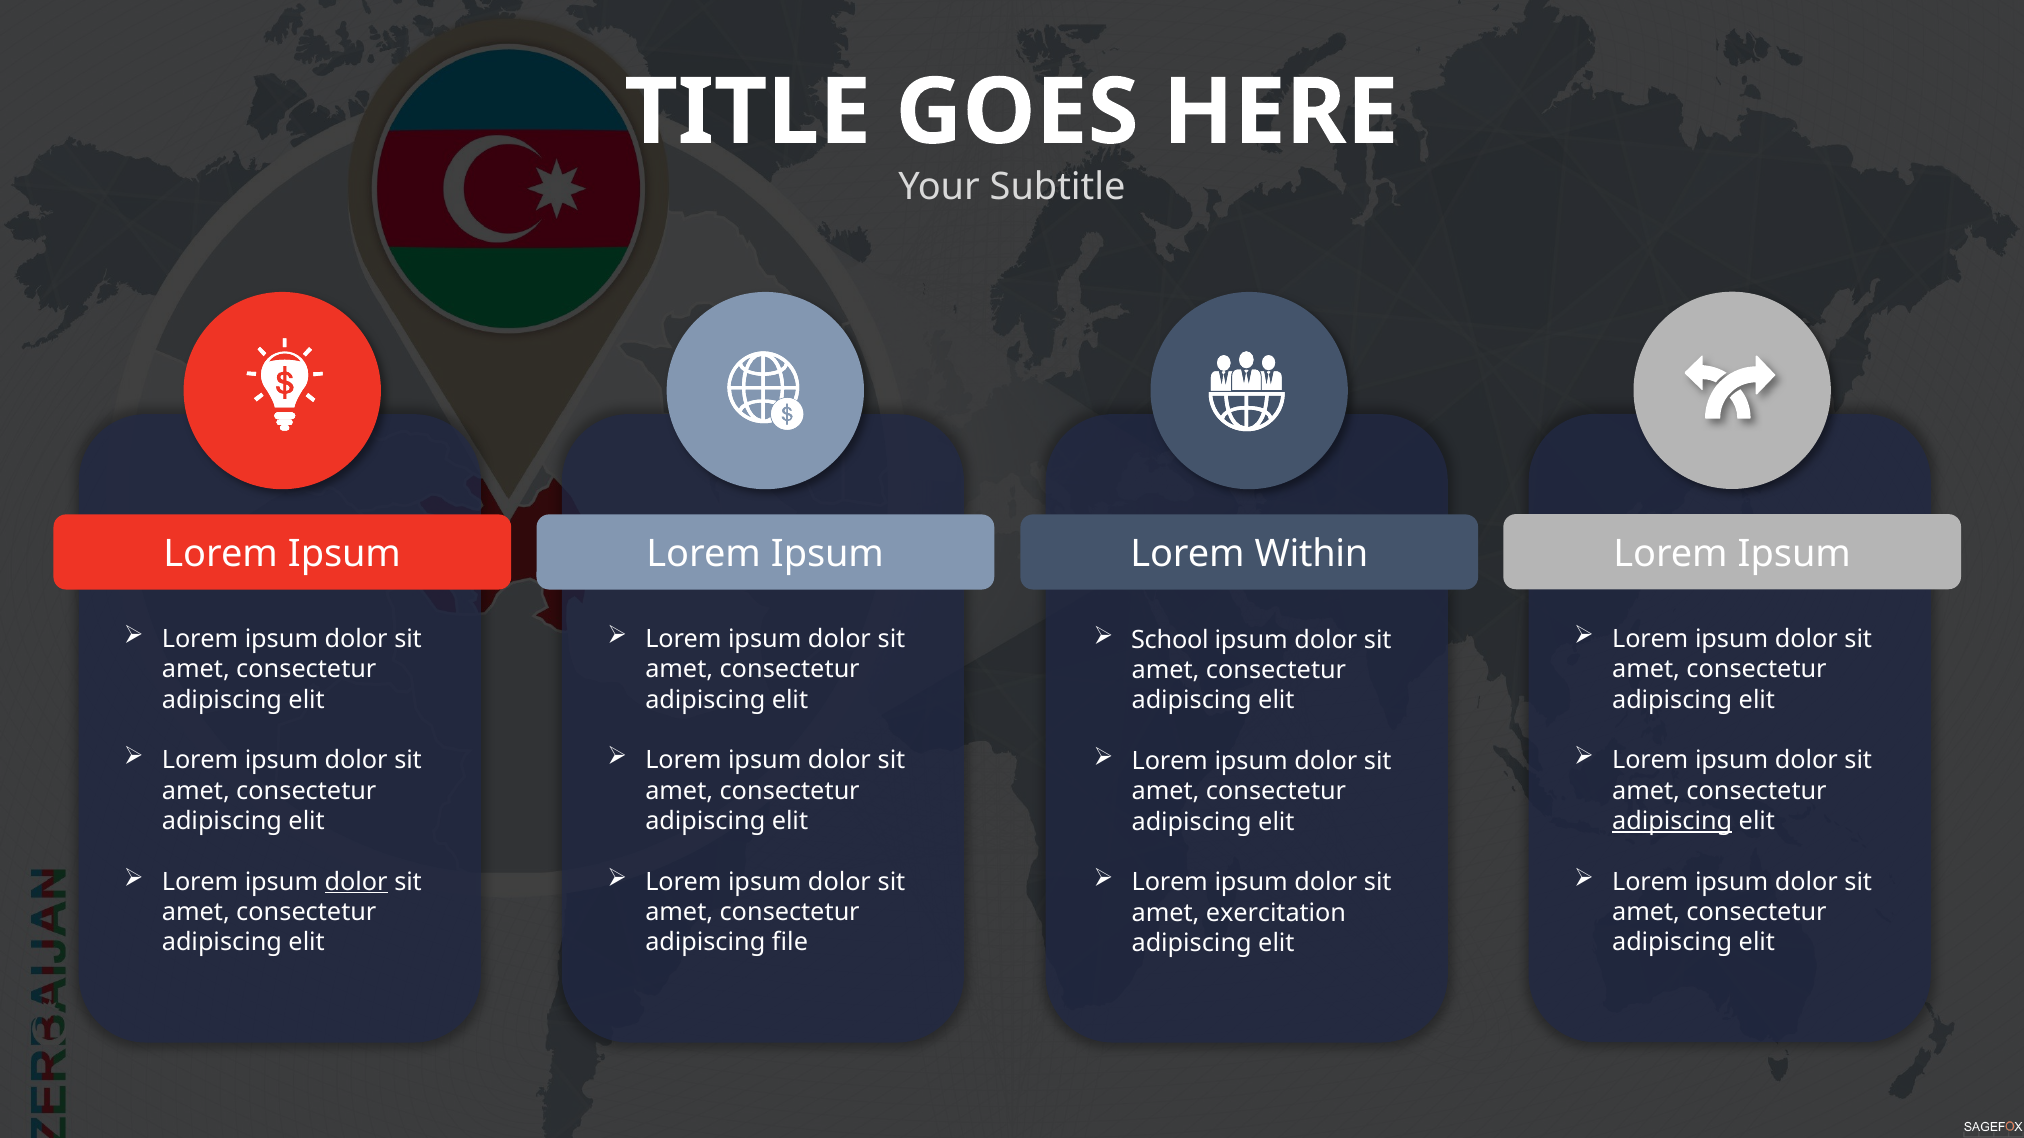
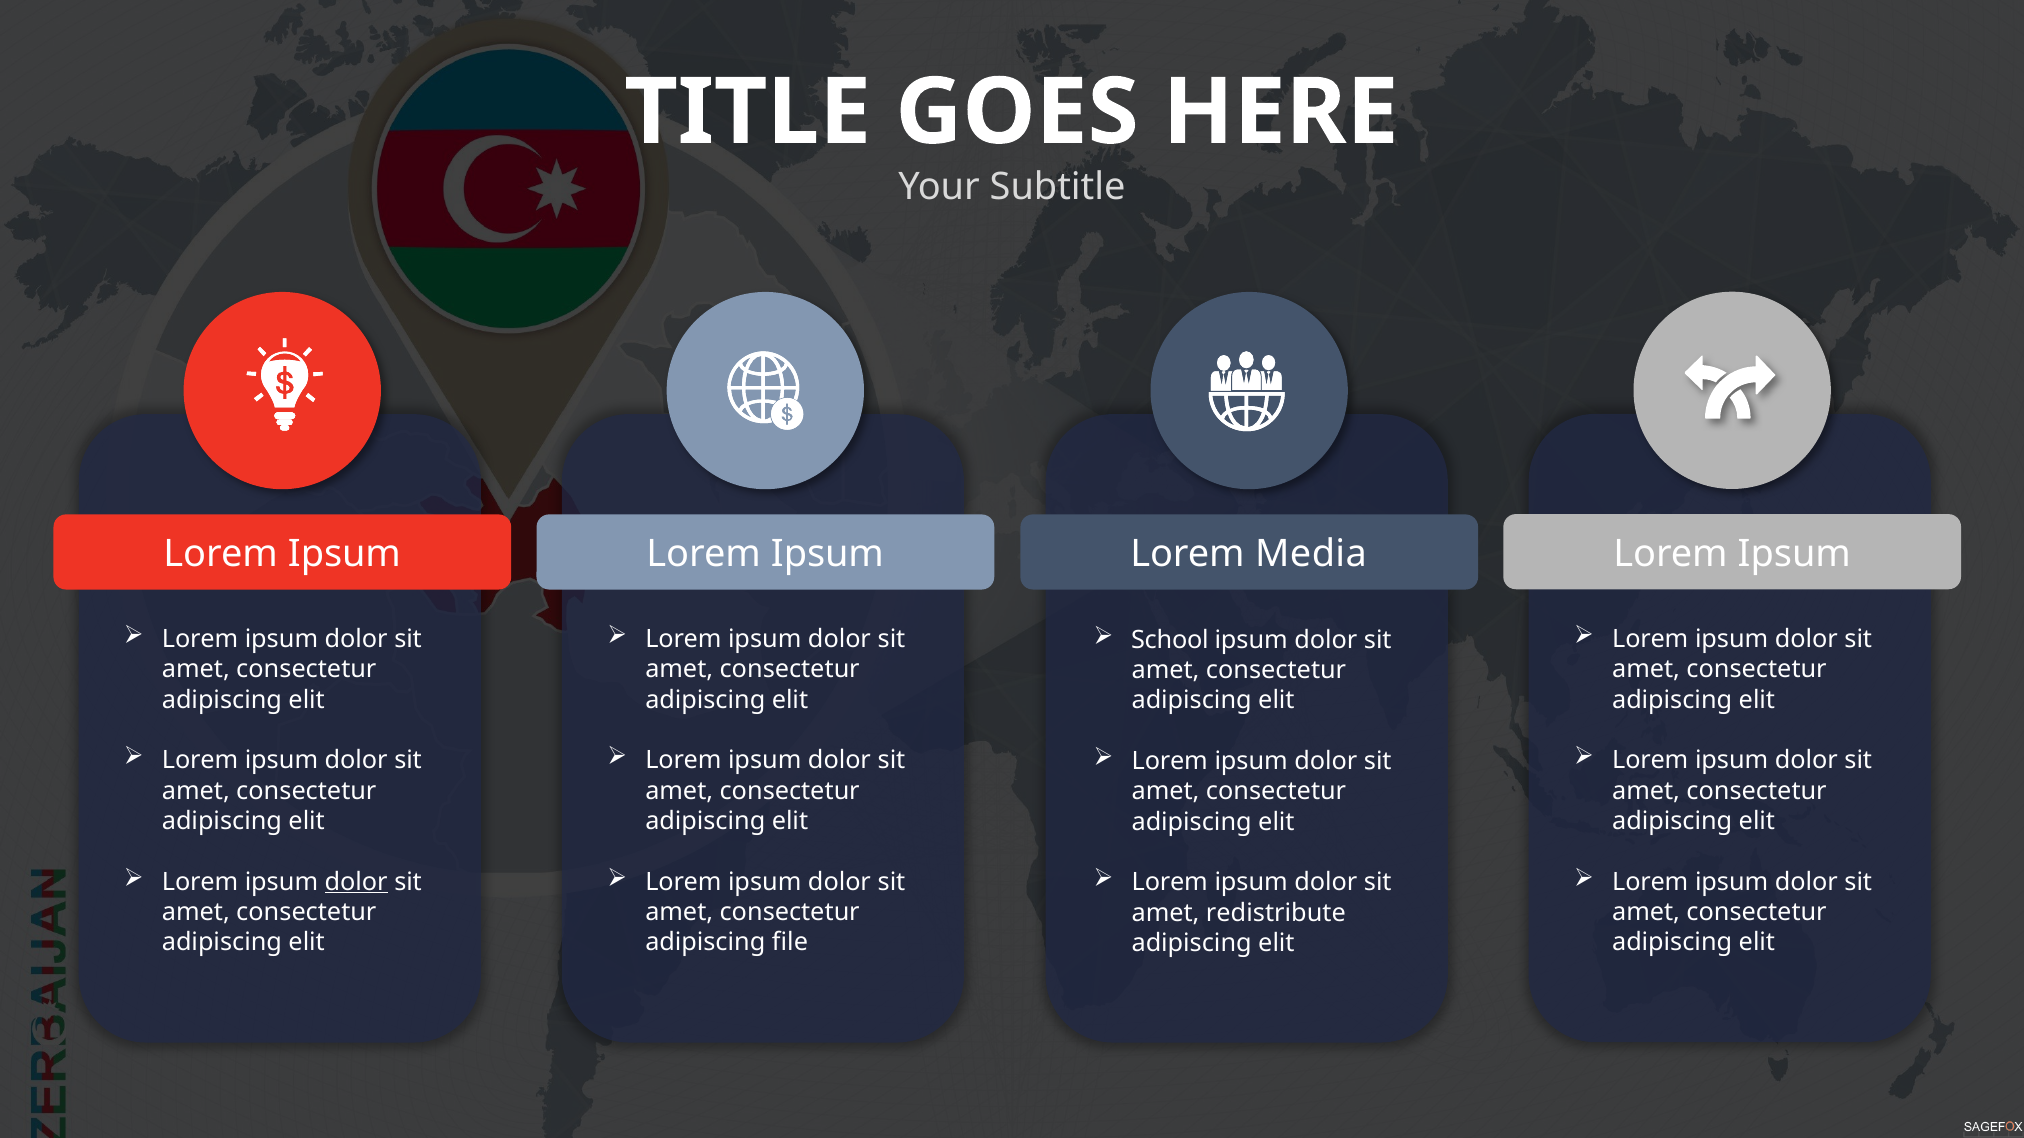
Within: Within -> Media
adipiscing at (1672, 822) underline: present -> none
exercitation: exercitation -> redistribute
